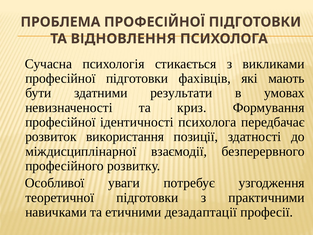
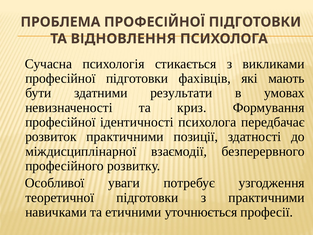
розвиток використання: використання -> практичними
дезадаптації: дезадаптації -> уточнюється
